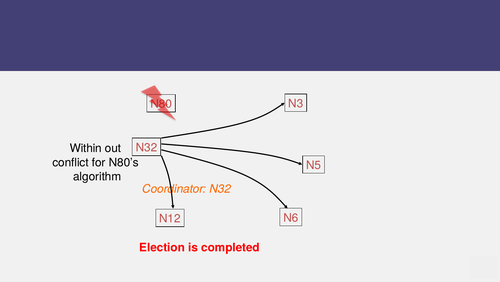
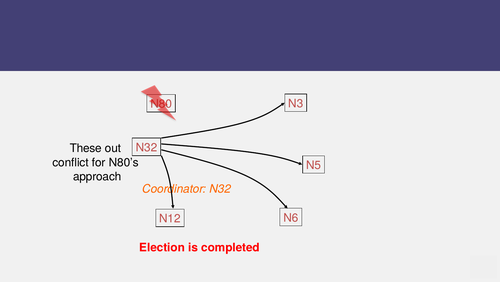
Within: Within -> These
algorithm: algorithm -> approach
